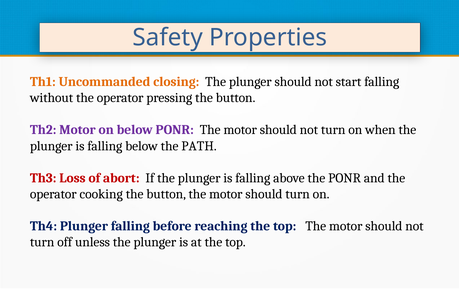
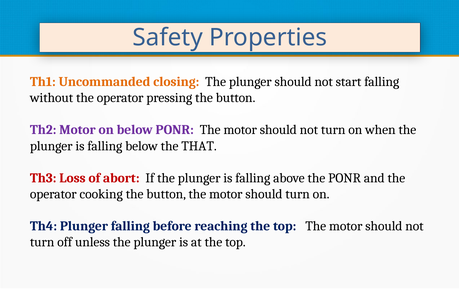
PATH: PATH -> THAT
